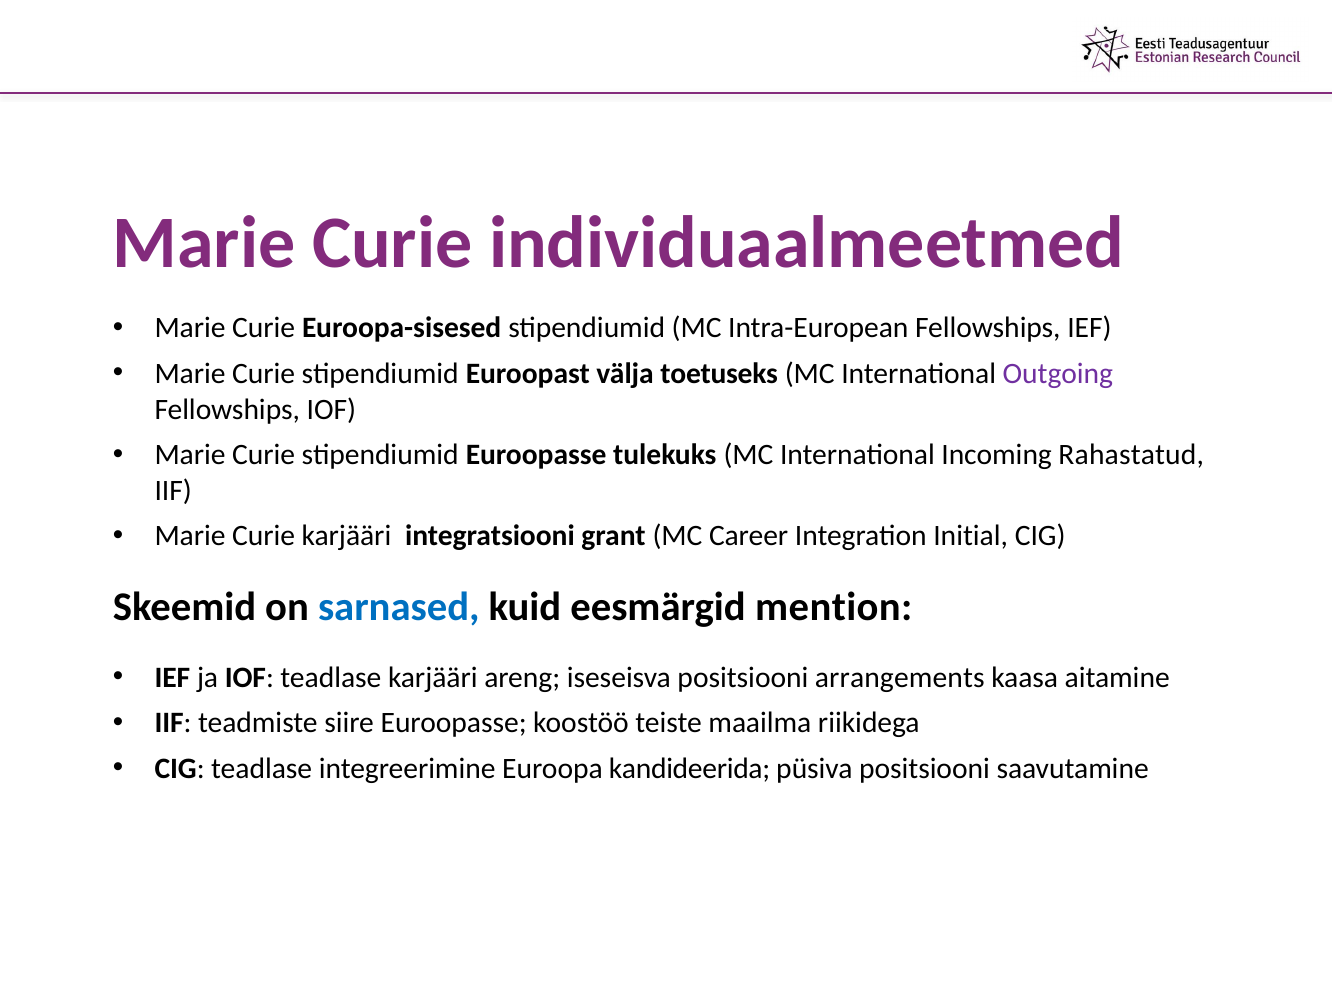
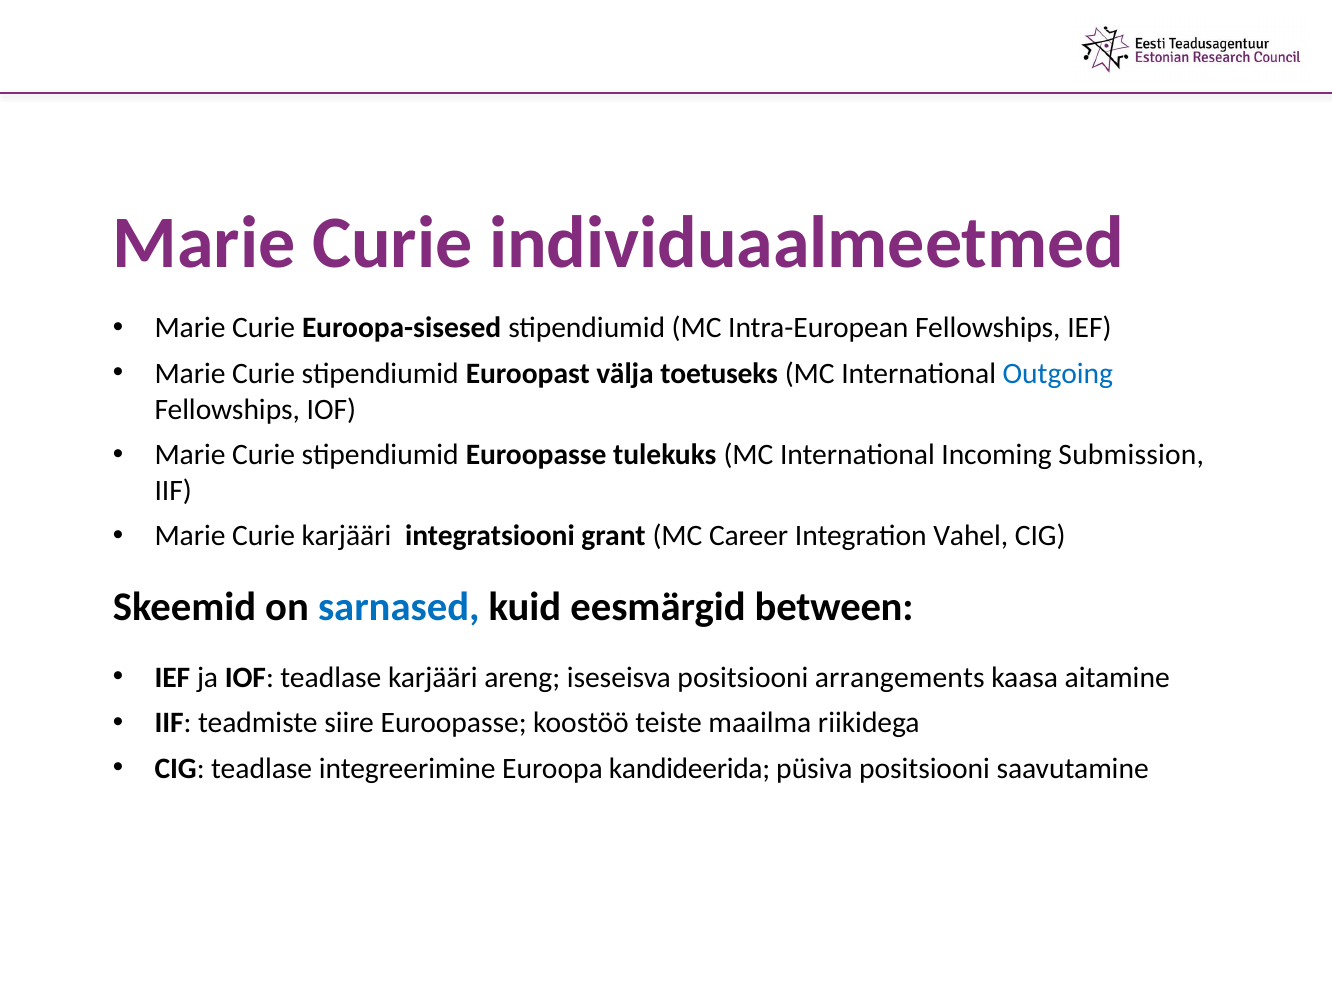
Outgoing colour: purple -> blue
Rahastatud: Rahastatud -> Submission
Initial: Initial -> Vahel
mention: mention -> between
